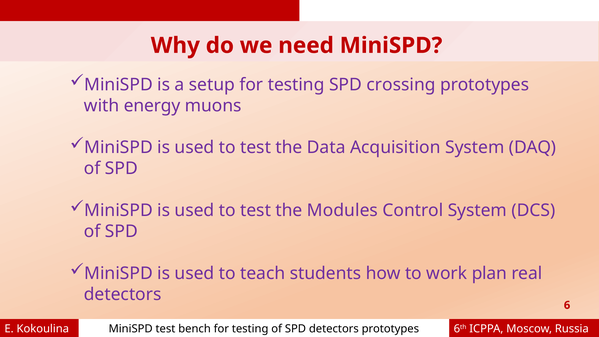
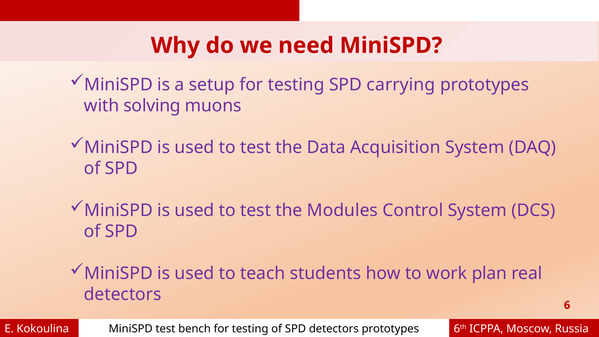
crossing: crossing -> carrying
energy: energy -> solving
